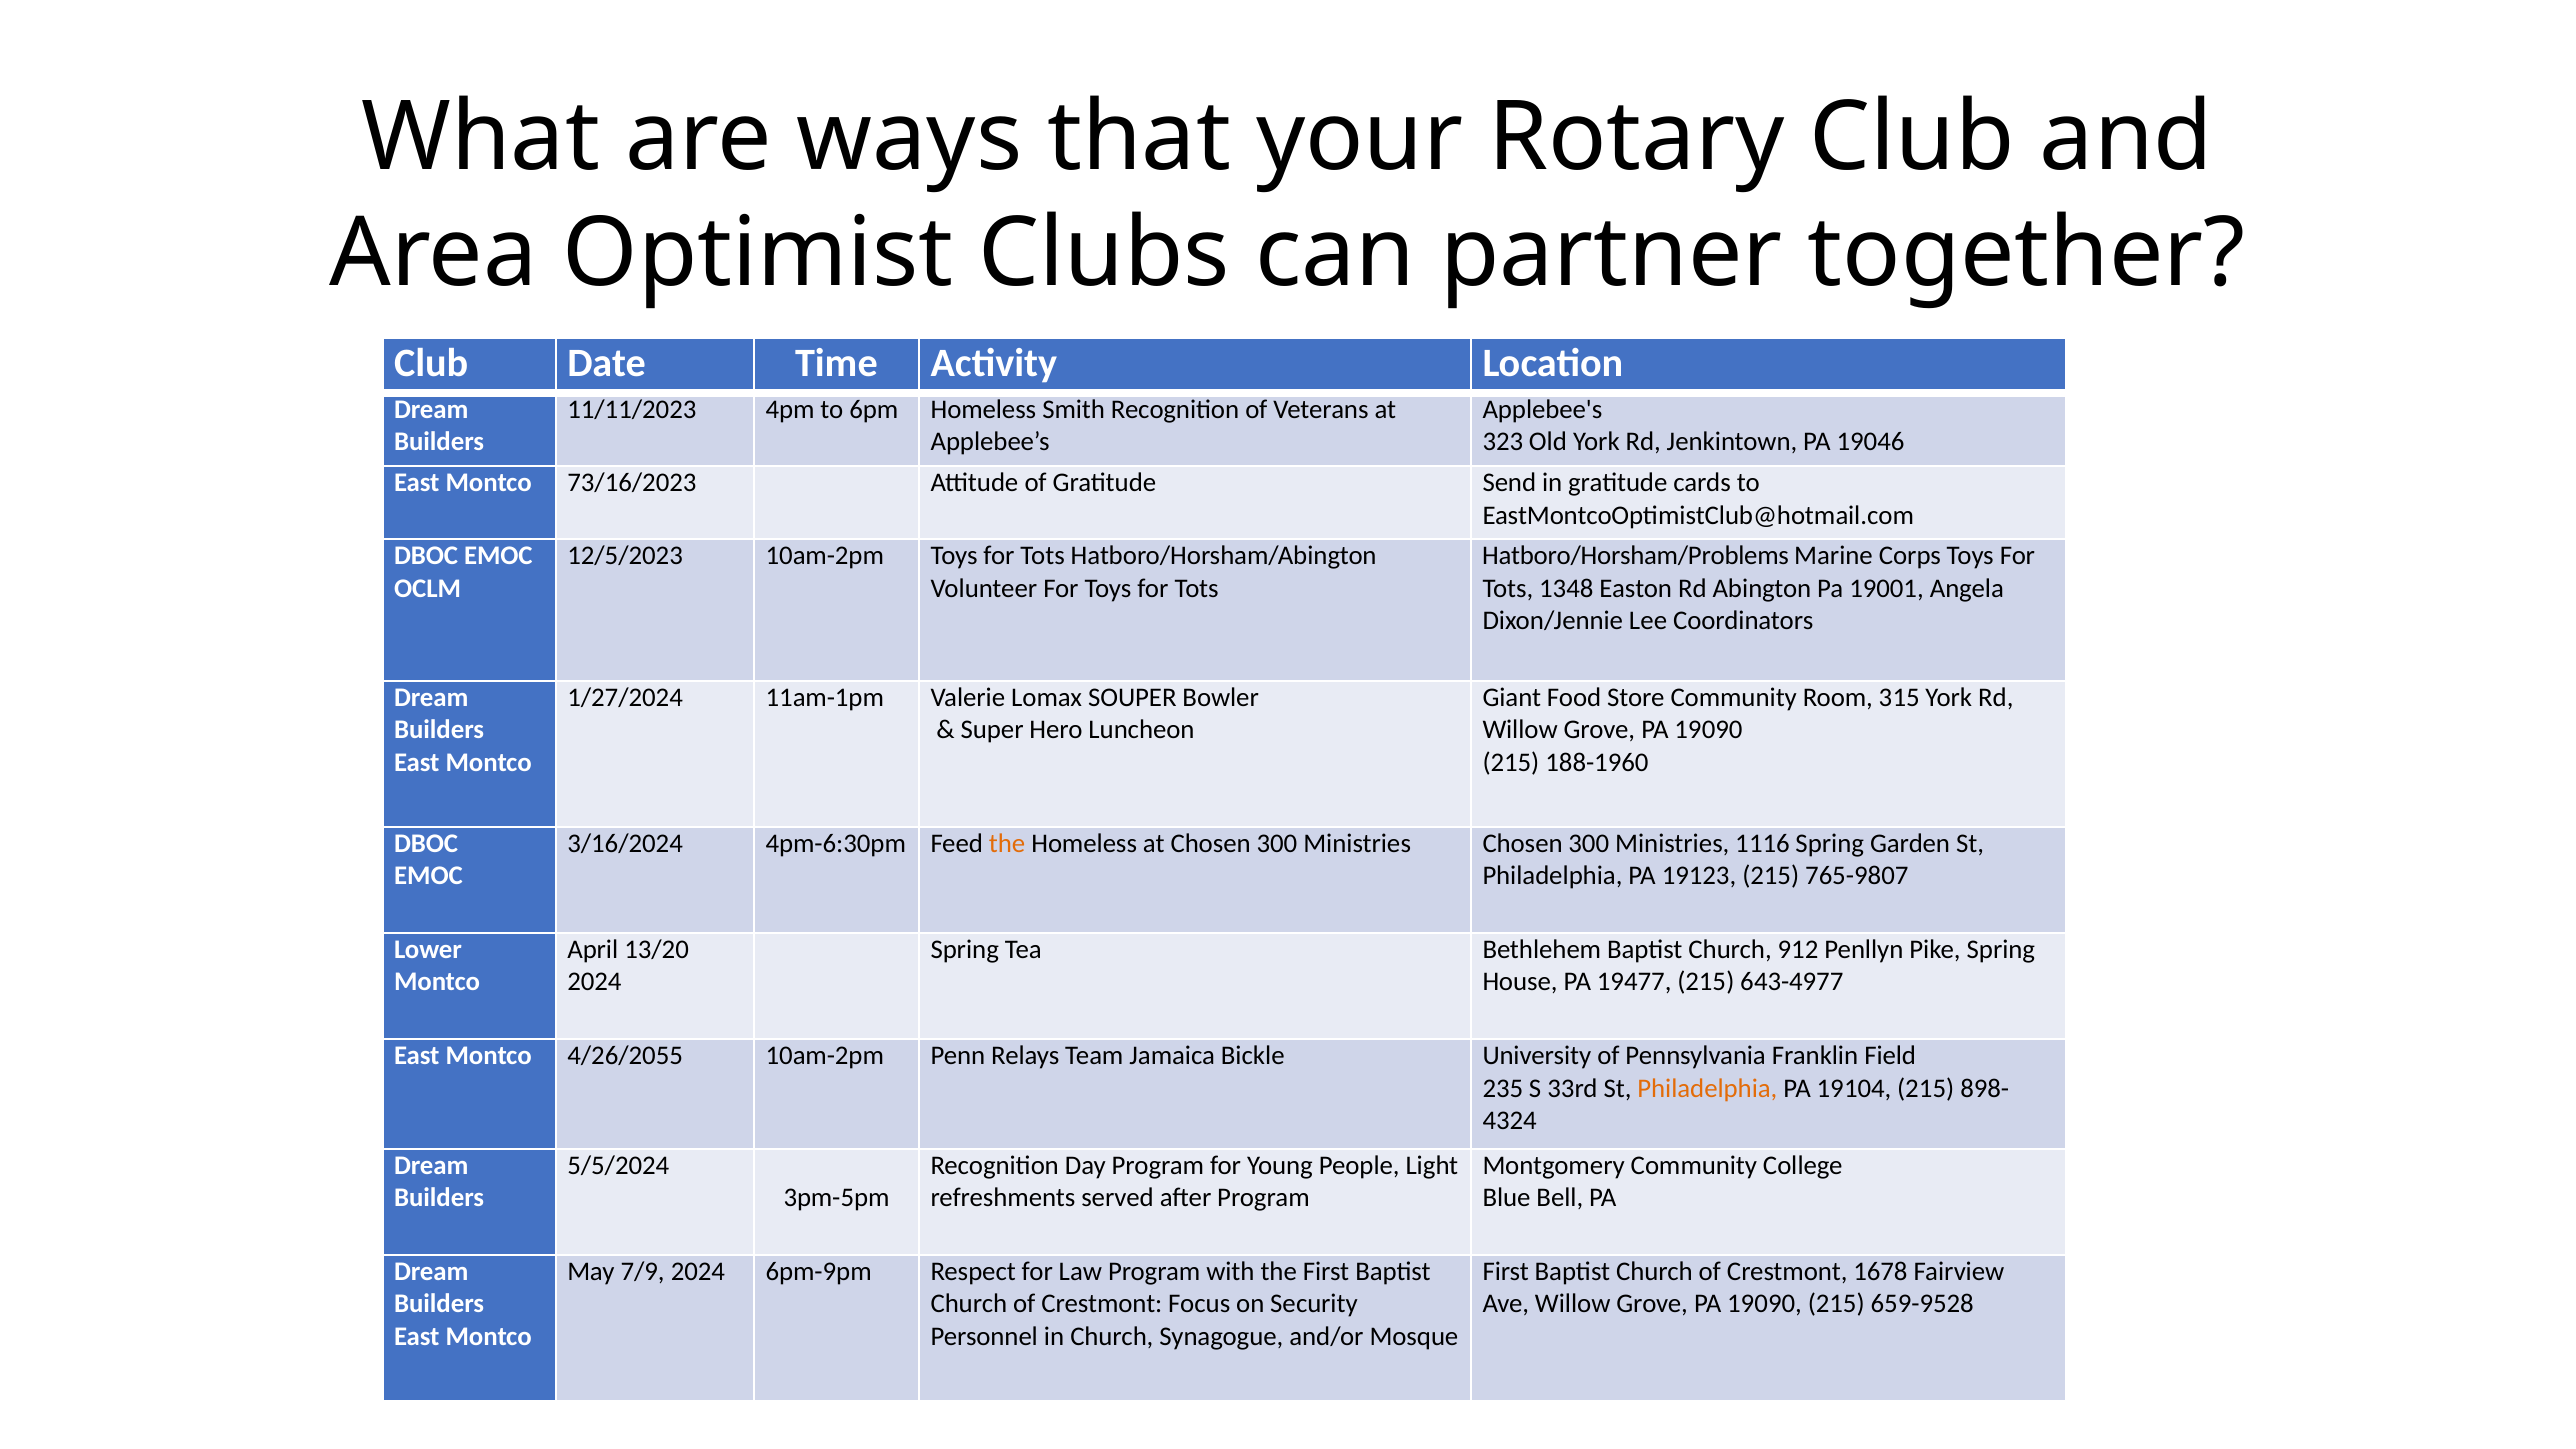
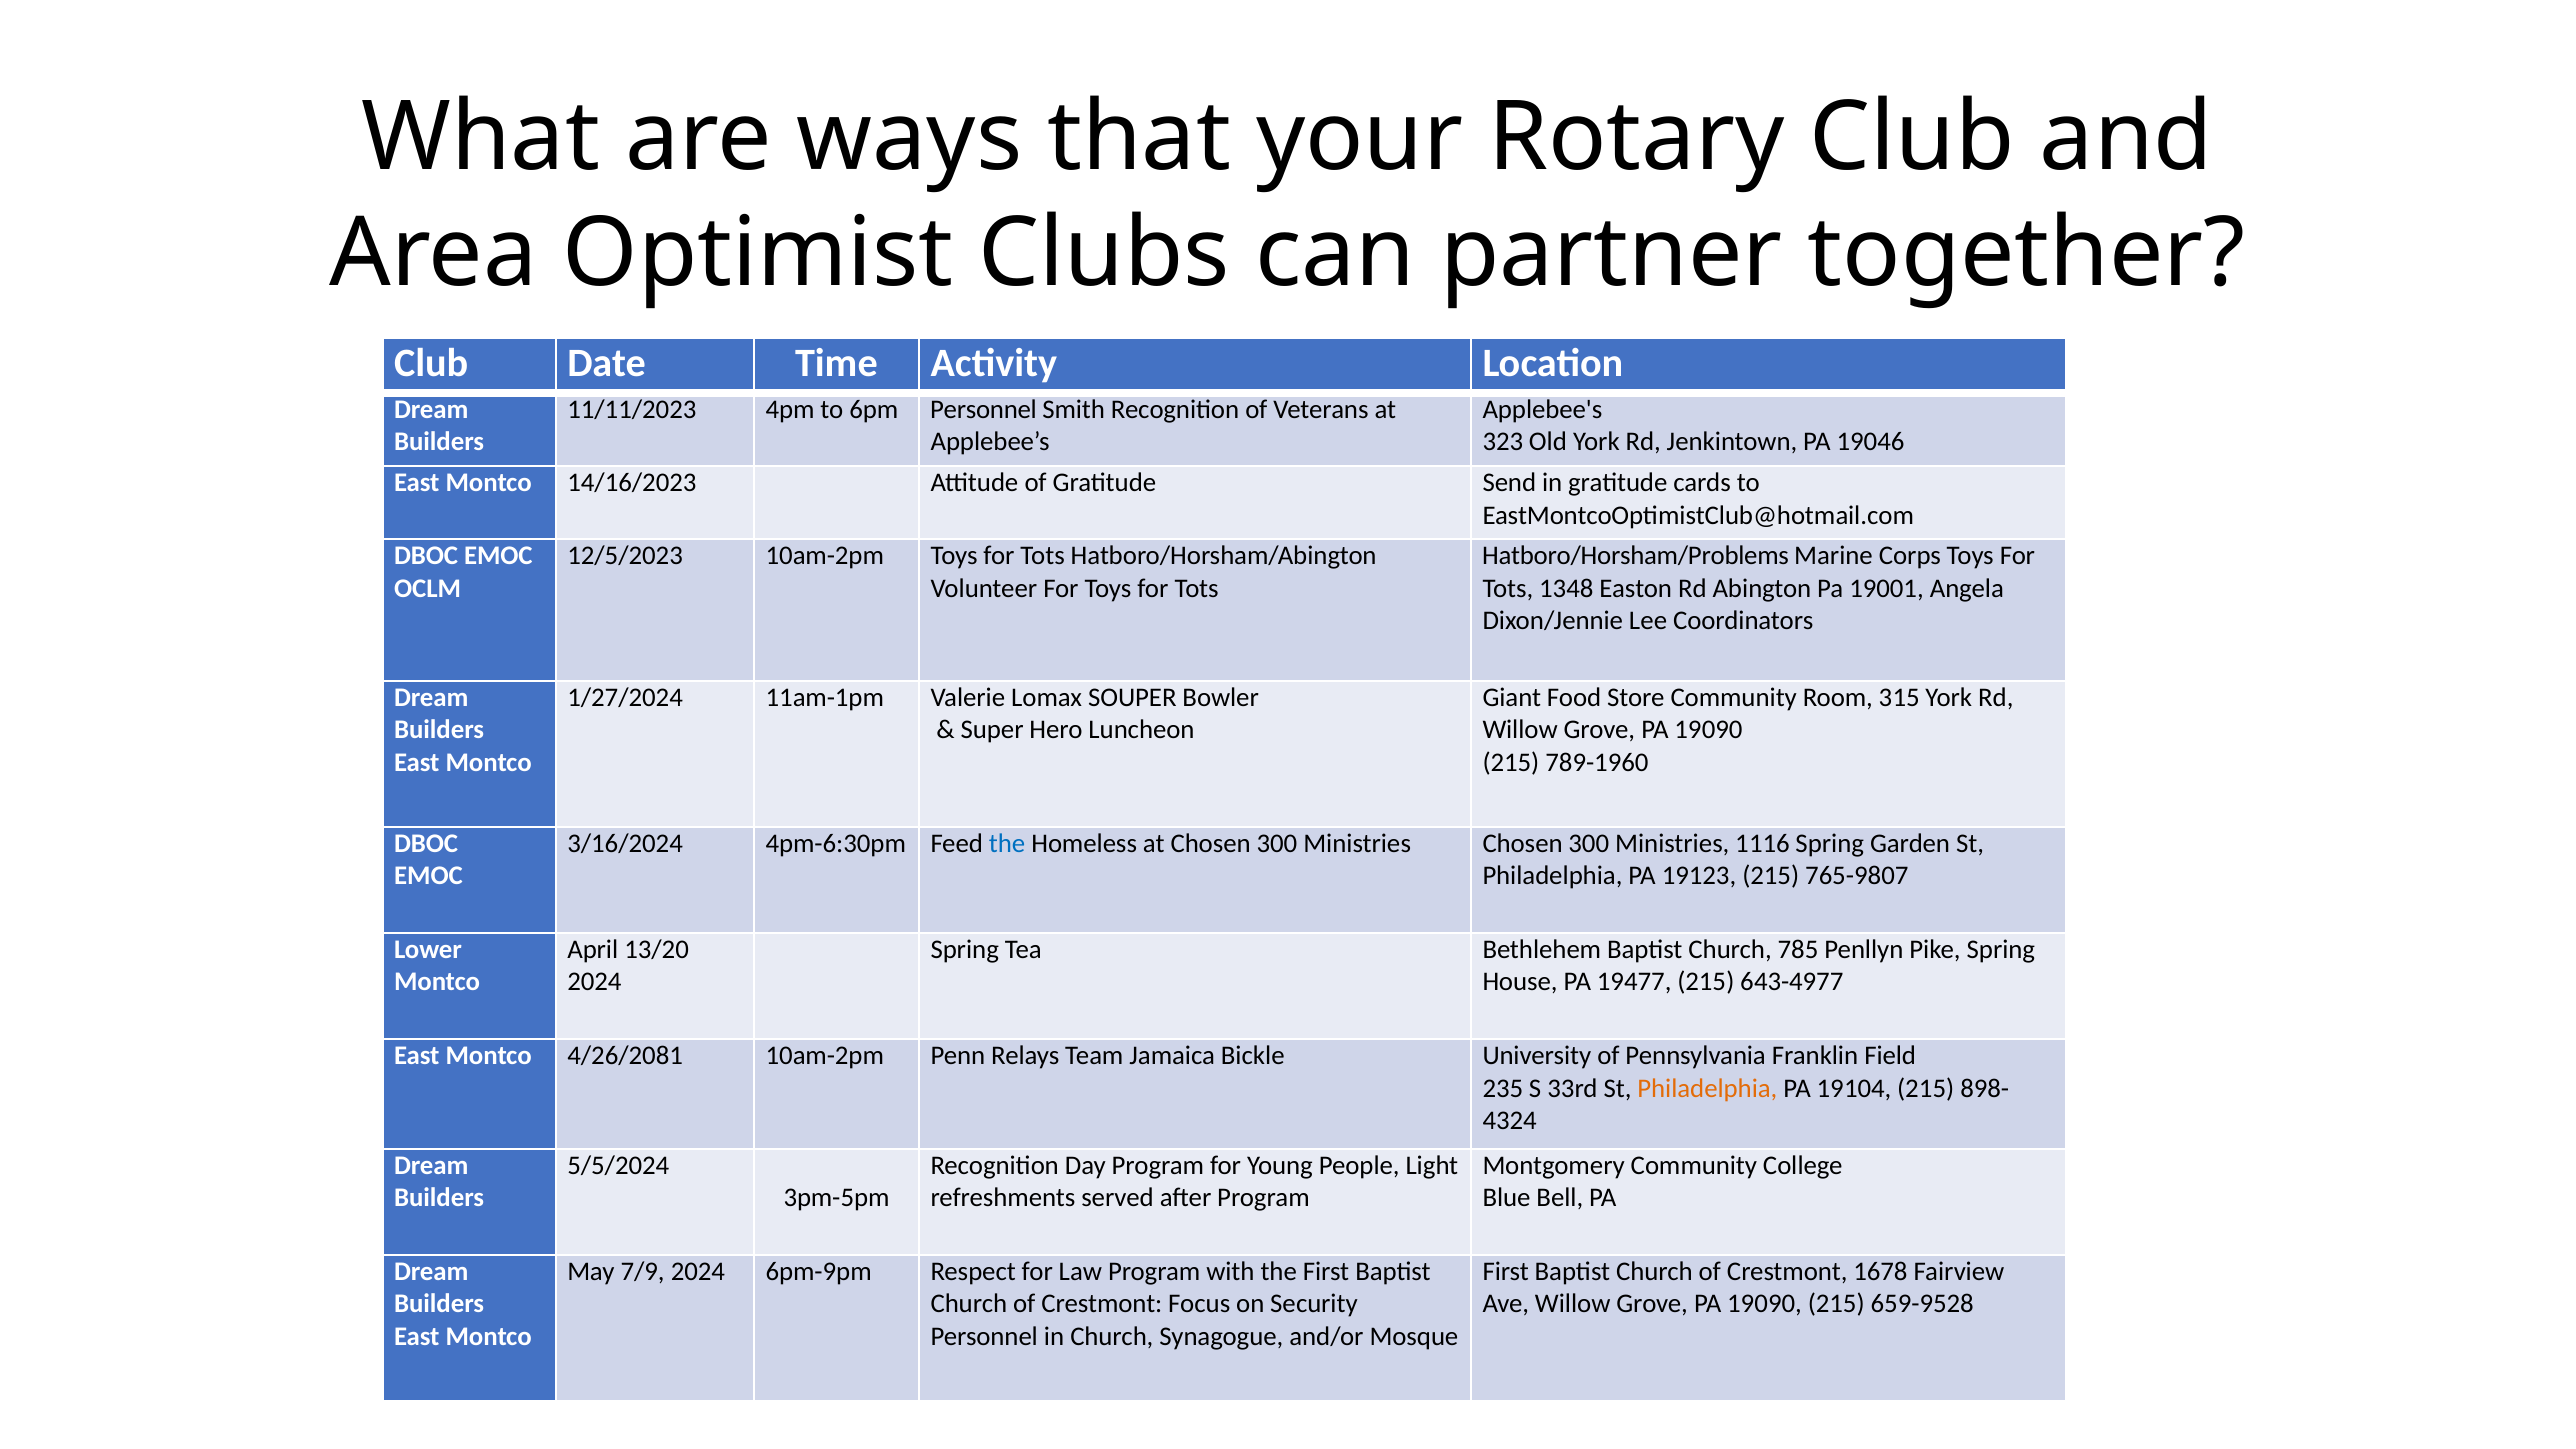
6pm Homeless: Homeless -> Personnel
73/16/2023: 73/16/2023 -> 14/16/2023
188-1960: 188-1960 -> 789-1960
the at (1007, 843) colour: orange -> blue
912: 912 -> 785
4/26/2055: 4/26/2055 -> 4/26/2081
